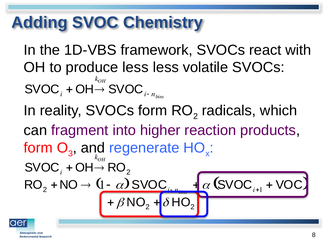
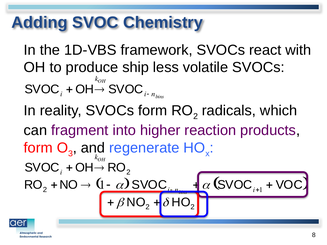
produce less: less -> ship
